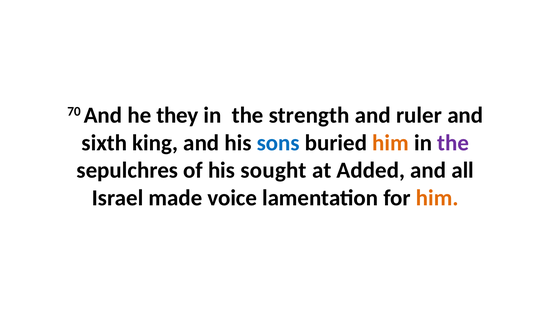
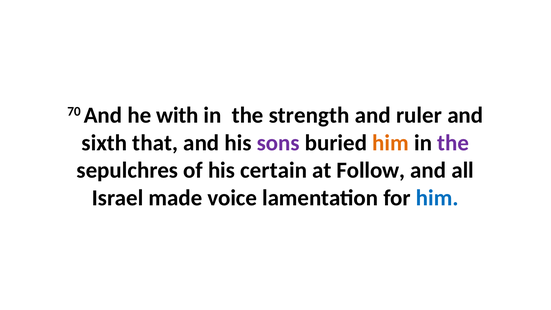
they: they -> with
king: king -> that
sons colour: blue -> purple
sought: sought -> certain
Added: Added -> Follow
him at (437, 198) colour: orange -> blue
